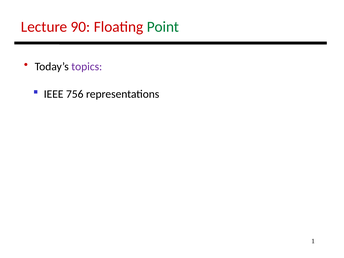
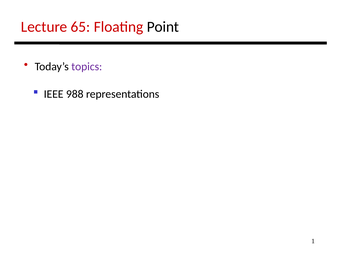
90: 90 -> 65
Point colour: green -> black
756: 756 -> 988
